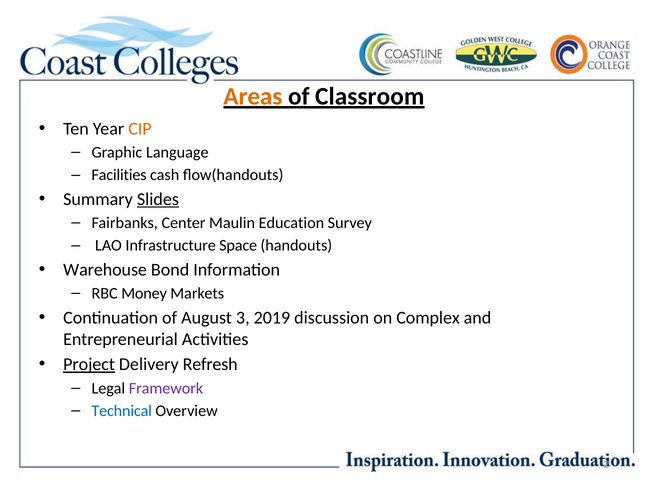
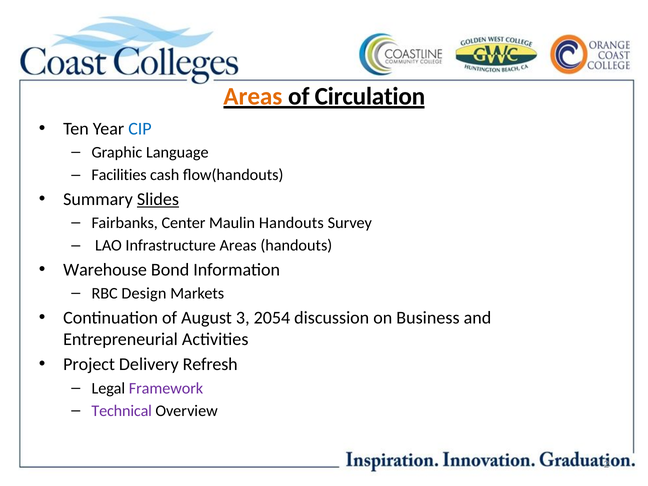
Classroom: Classroom -> Circulation
CIP colour: orange -> blue
Maulin Education: Education -> Handouts
Infrastructure Space: Space -> Areas
Money: Money -> Design
2019: 2019 -> 2054
Complex: Complex -> Business
Project underline: present -> none
Technical colour: blue -> purple
